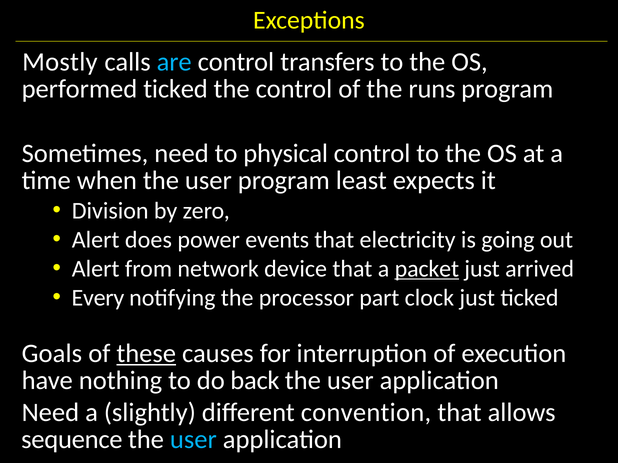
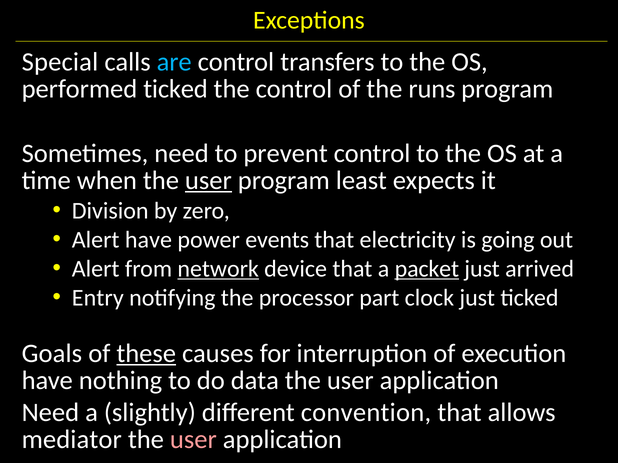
Mostly: Mostly -> Special
physical: physical -> prevent
user at (208, 180) underline: none -> present
Alert does: does -> have
network underline: none -> present
Every: Every -> Entry
back: back -> data
sequence: sequence -> mediator
user at (193, 440) colour: light blue -> pink
